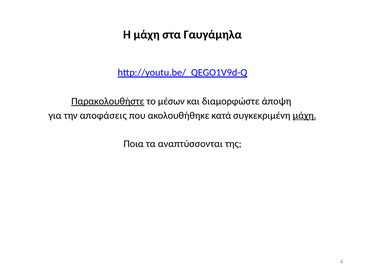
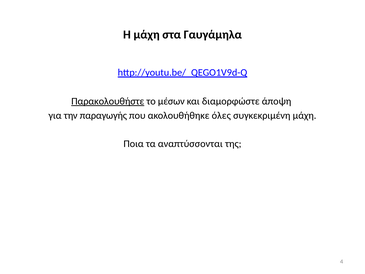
αποφάσεις: αποφάσεις -> παραγωγής
κατά: κατά -> όλες
μάχη at (305, 115) underline: present -> none
